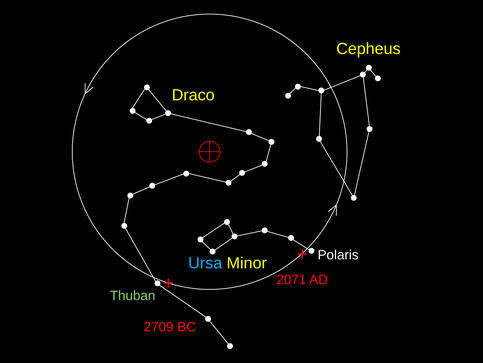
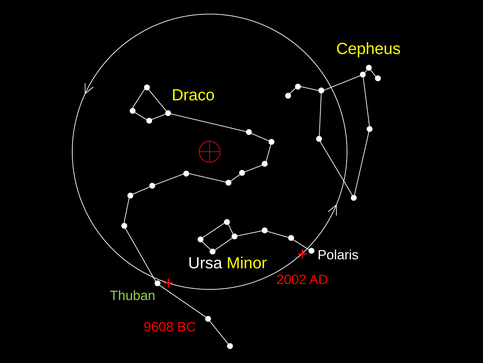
Ursa colour: light blue -> white
2071: 2071 -> 2002
2709: 2709 -> 9608
